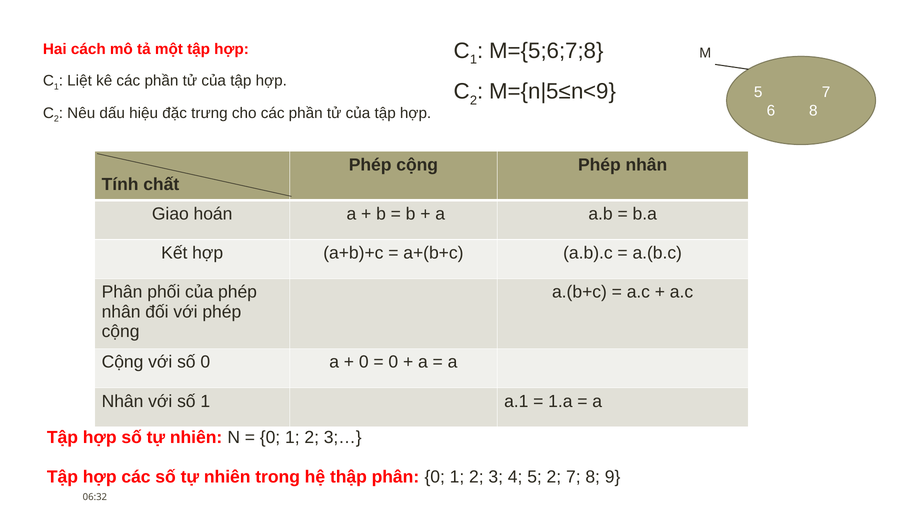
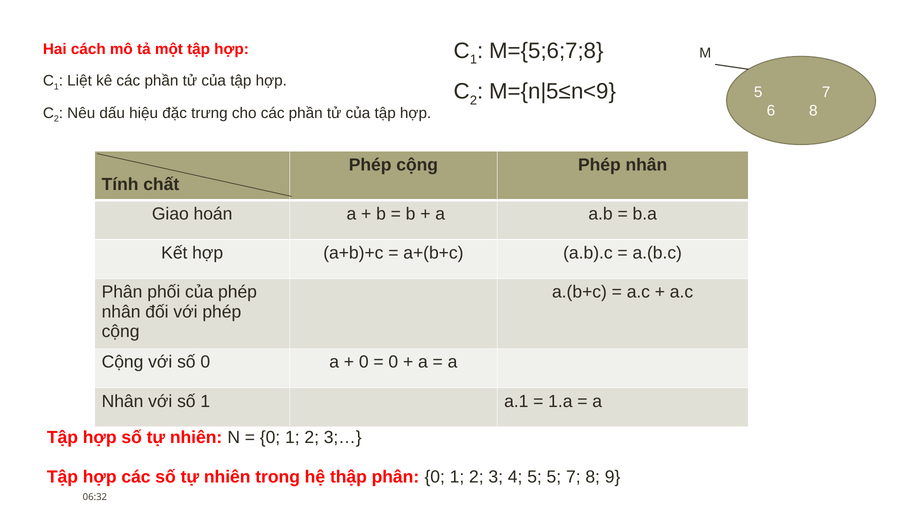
5 2: 2 -> 5
